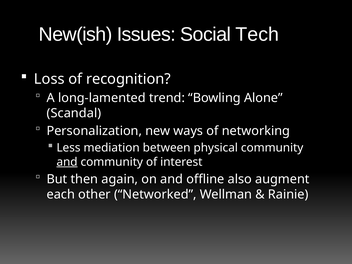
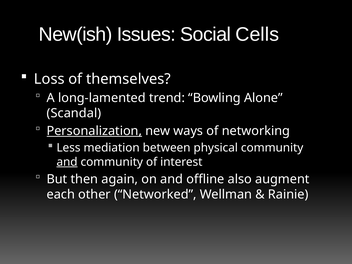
Tech: Tech -> Cells
recognition: recognition -> themselves
Personalization underline: none -> present
